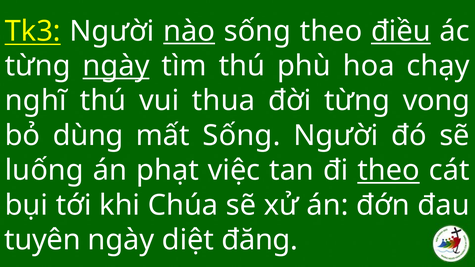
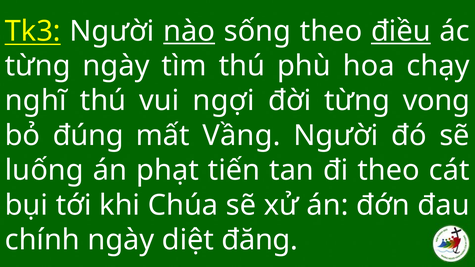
ngày at (116, 66) underline: present -> none
thua: thua -> ngợi
dùng: dùng -> đúng
mất Sống: Sống -> Vầng
việc: việc -> tiến
theo at (389, 170) underline: present -> none
tuyên: tuyên -> chính
